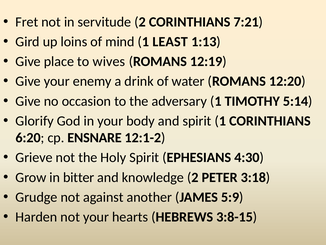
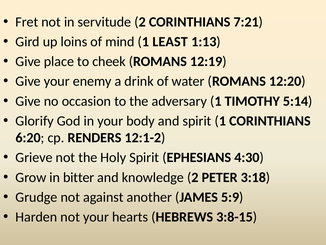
wives: wives -> cheek
ENSNARE: ENSNARE -> RENDERS
